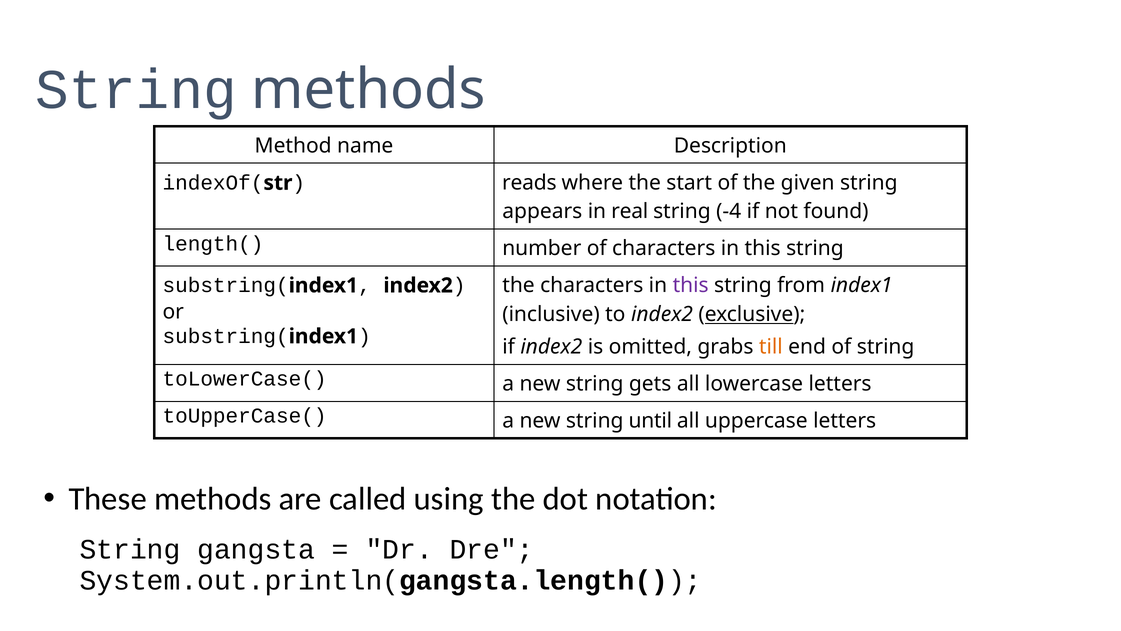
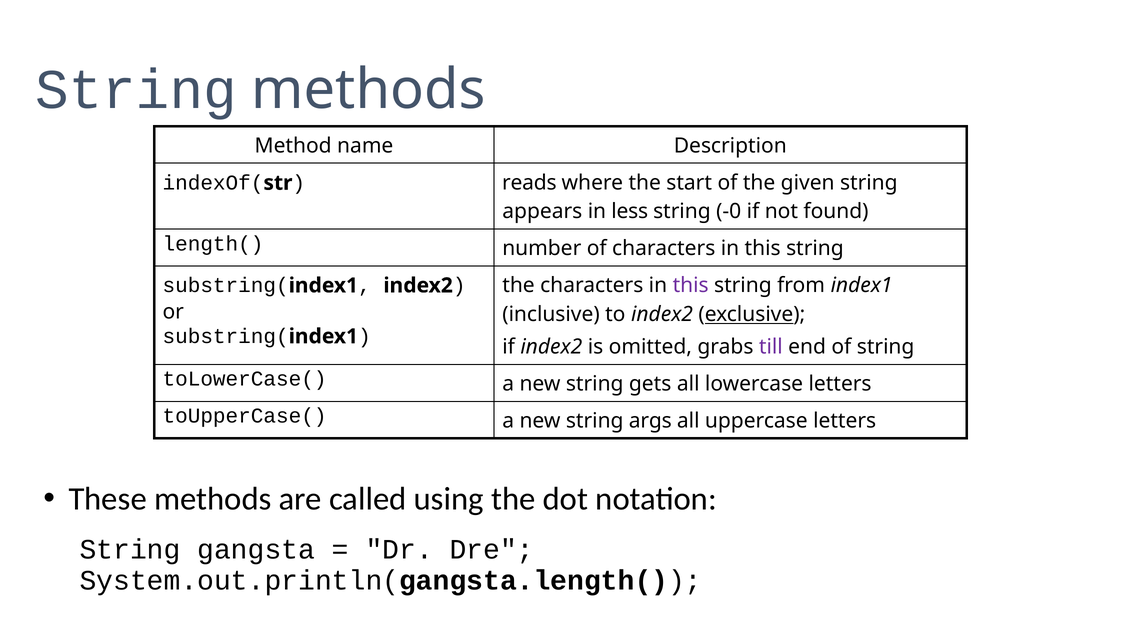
real: real -> less
-4: -4 -> -0
till colour: orange -> purple
until: until -> args
